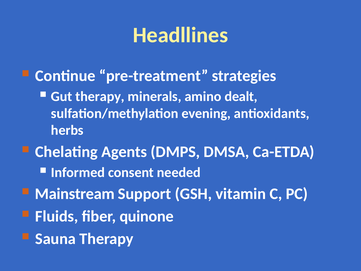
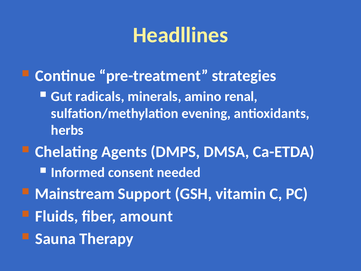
Gut therapy: therapy -> radicals
dealt: dealt -> renal
quinone: quinone -> amount
